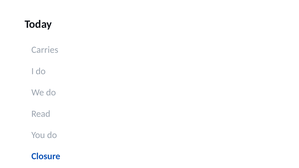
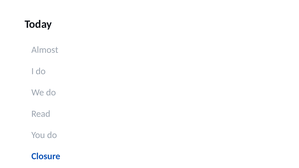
Carries: Carries -> Almost
